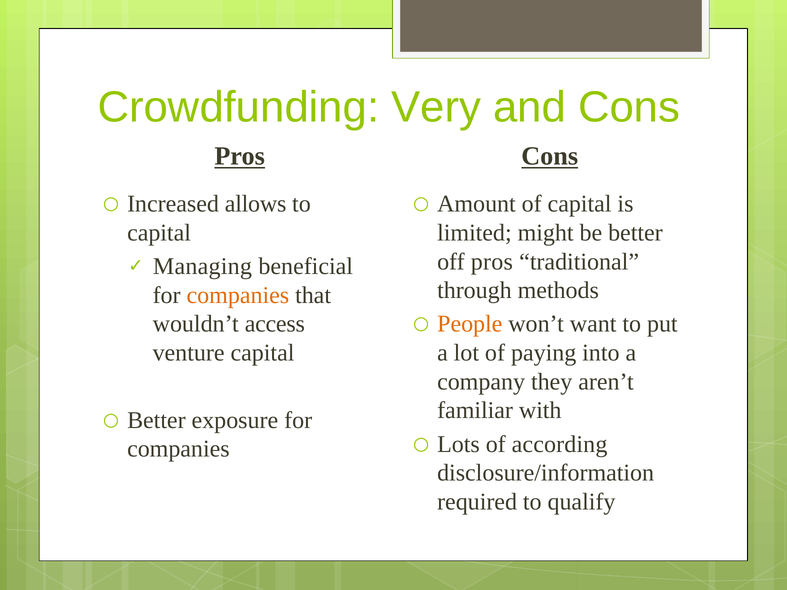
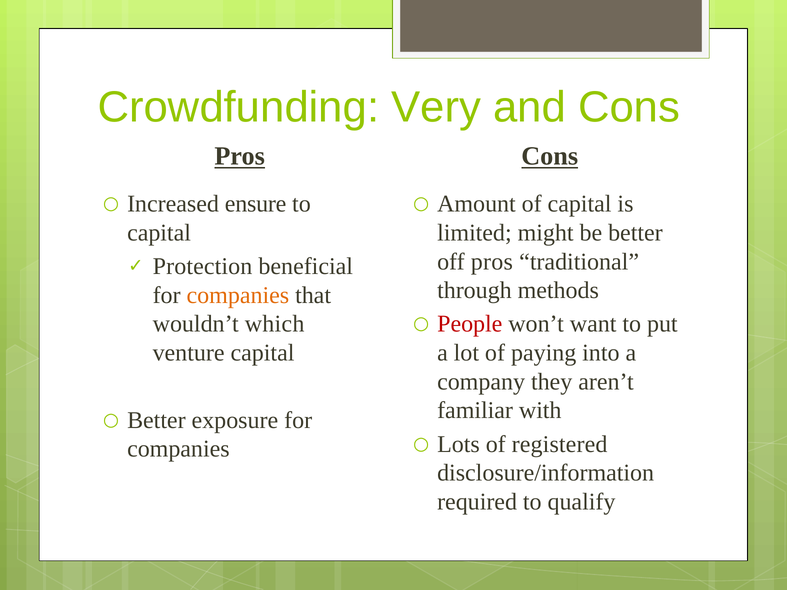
allows: allows -> ensure
Managing: Managing -> Protection
access: access -> which
People colour: orange -> red
according: according -> registered
